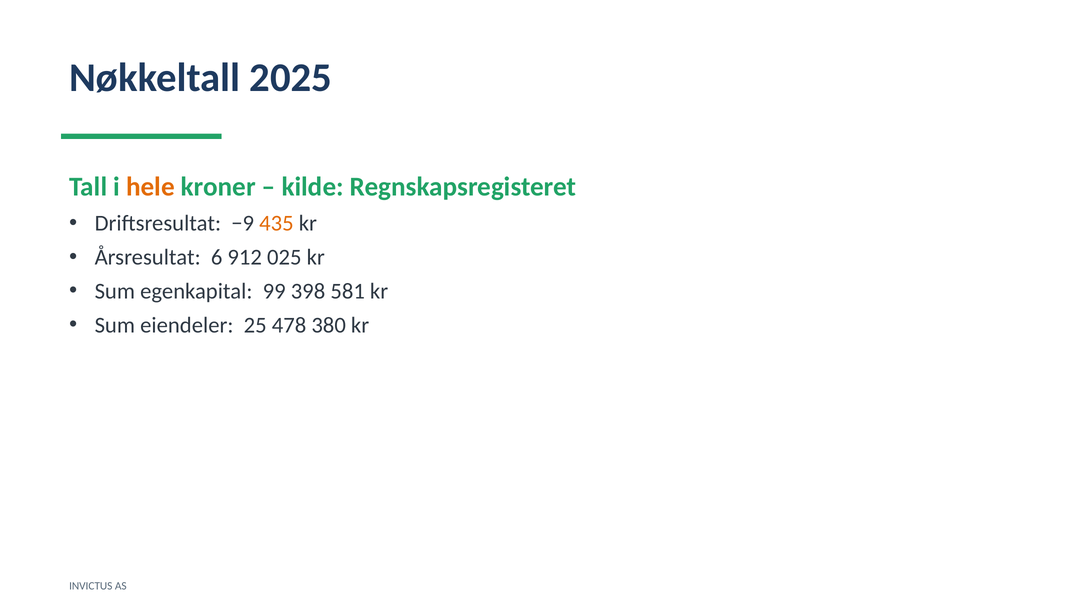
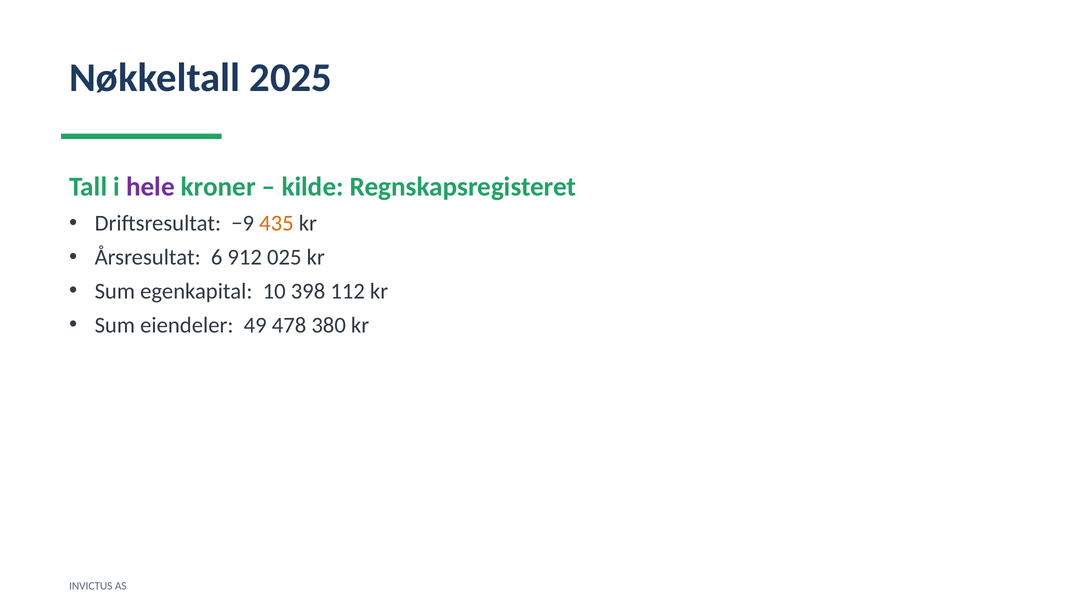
hele colour: orange -> purple
99: 99 -> 10
581: 581 -> 112
25: 25 -> 49
